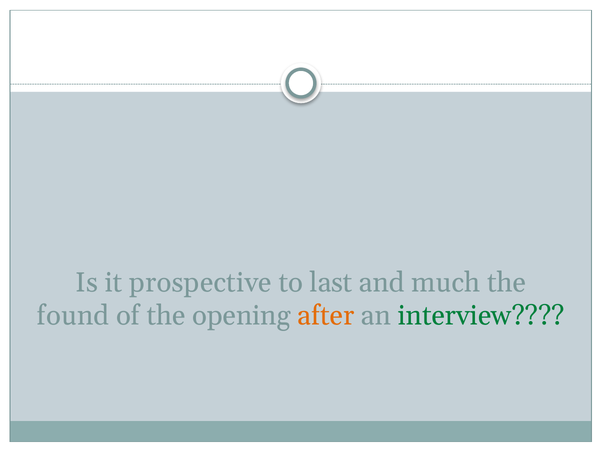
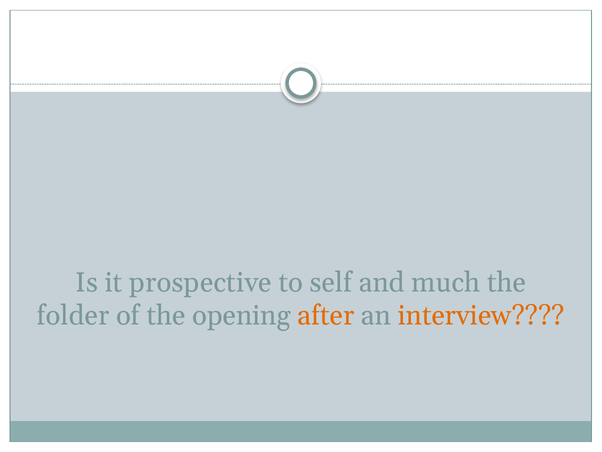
last: last -> self
found: found -> folder
interview colour: green -> orange
